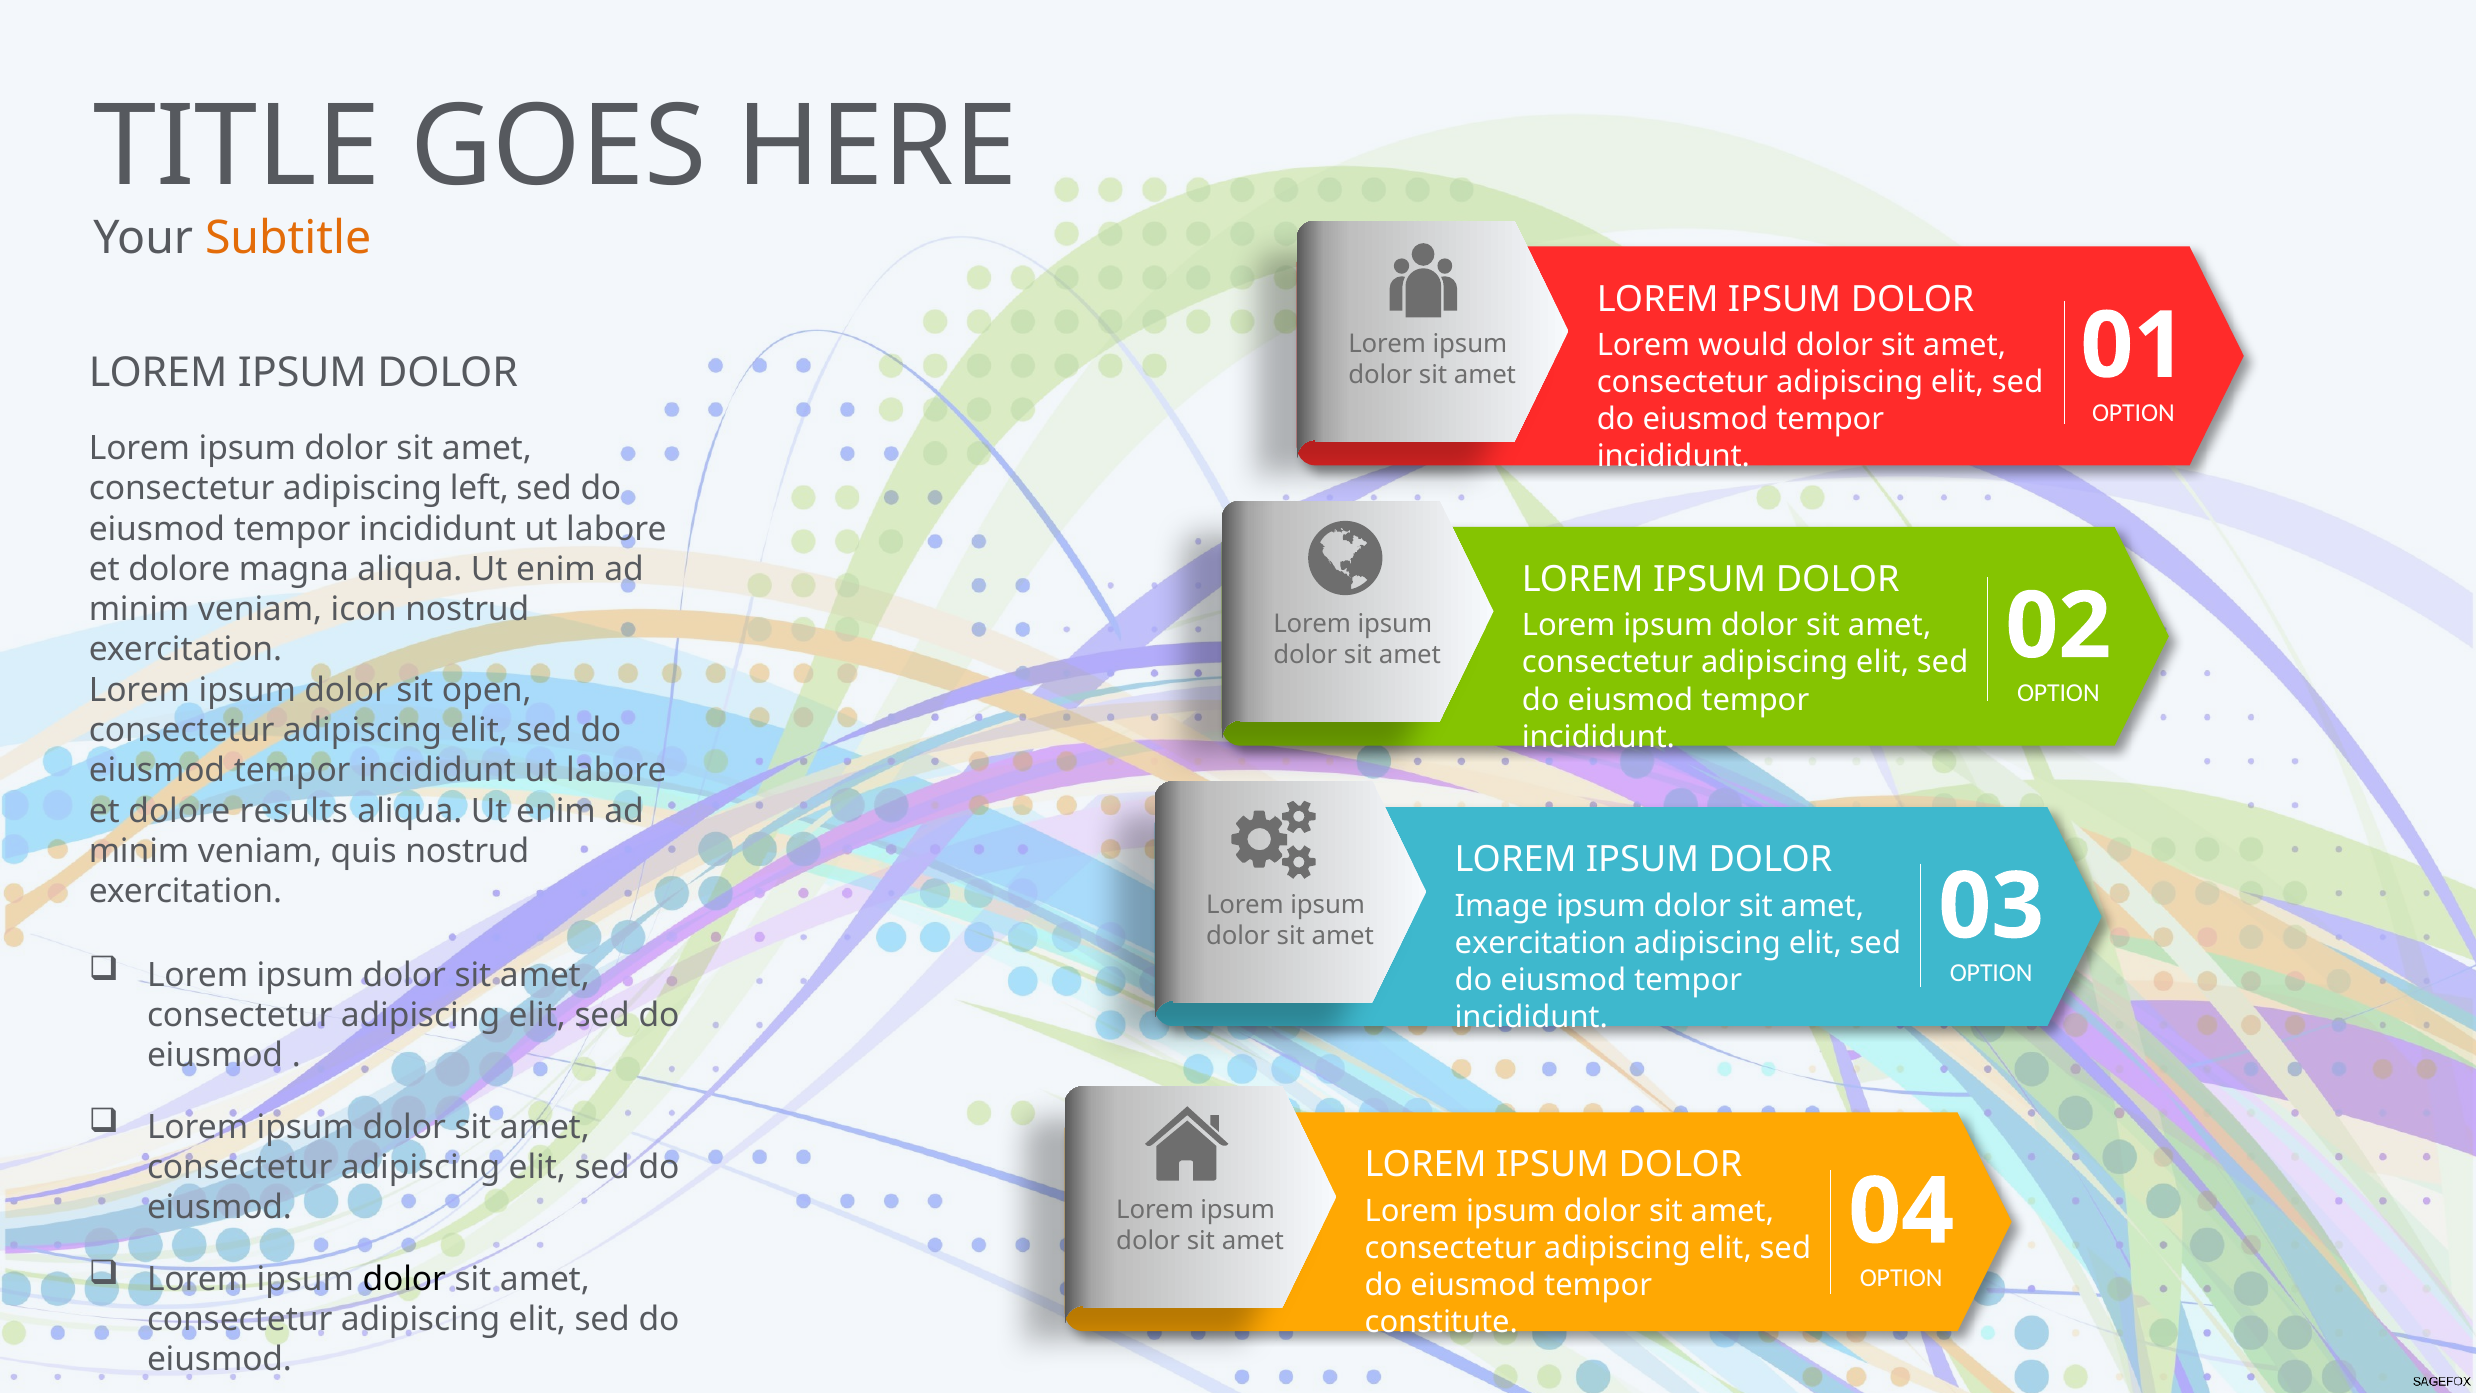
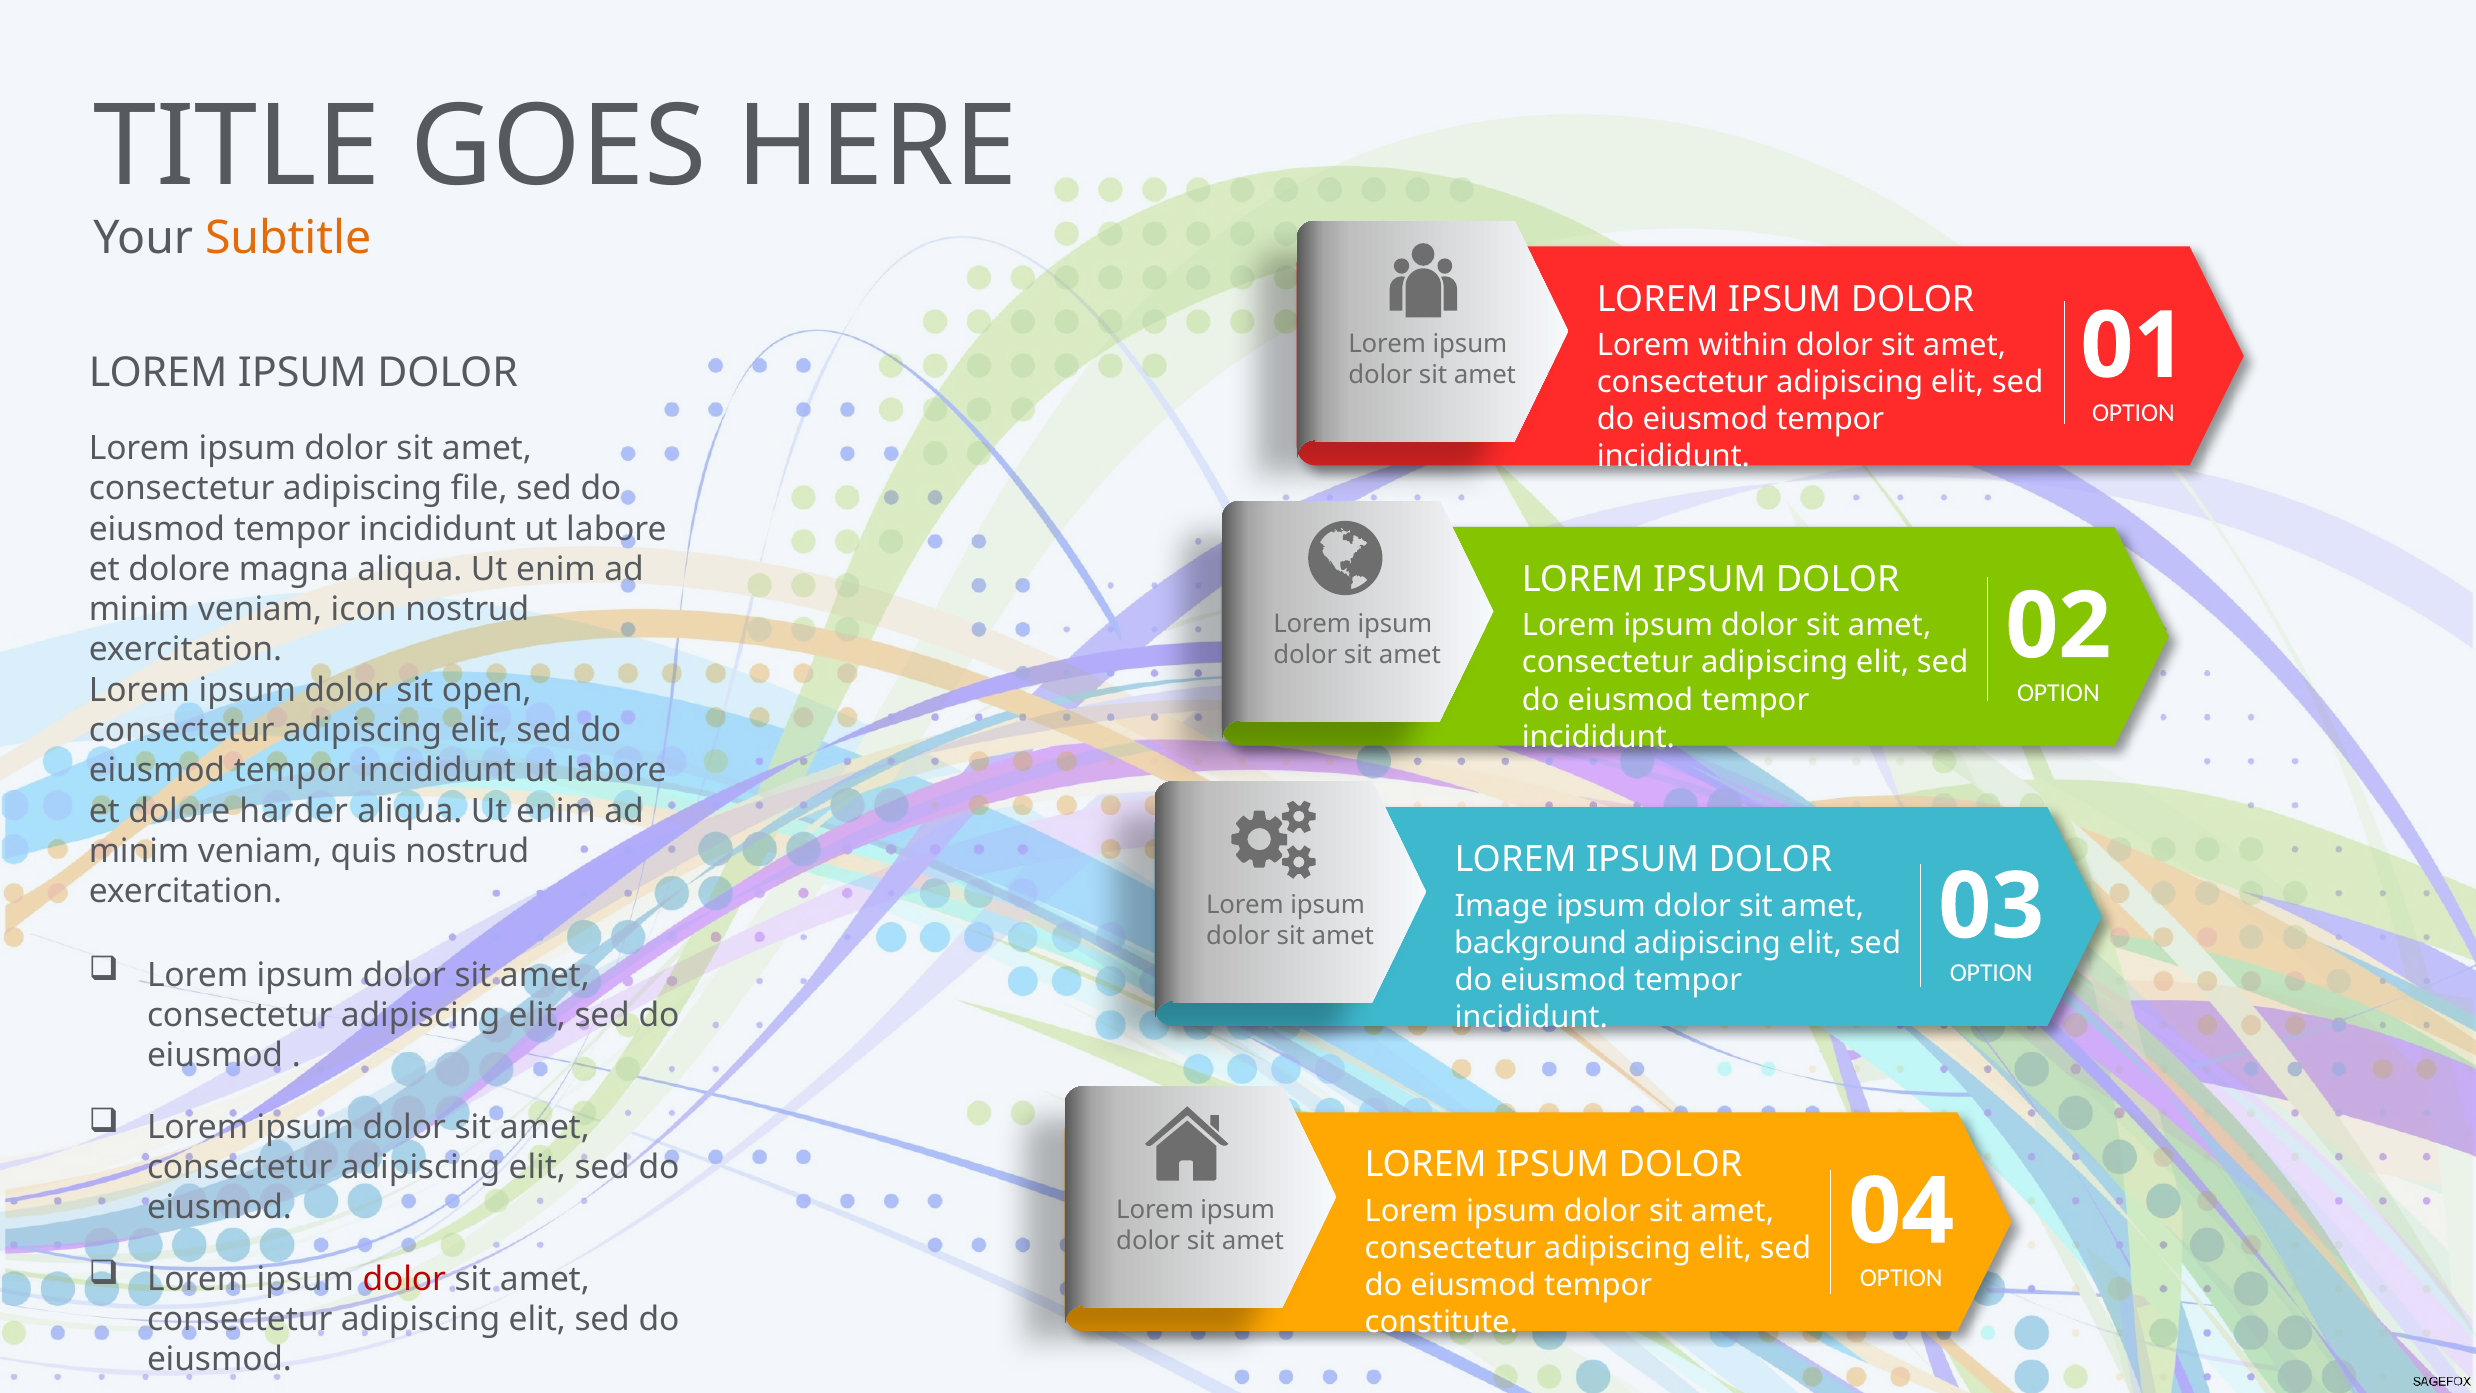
would: would -> within
left: left -> file
results: results -> harder
exercitation at (1540, 943): exercitation -> background
dolor at (404, 1279) colour: black -> red
